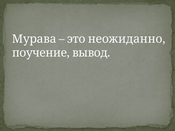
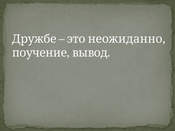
Мурава: Мурава -> Дружбе
